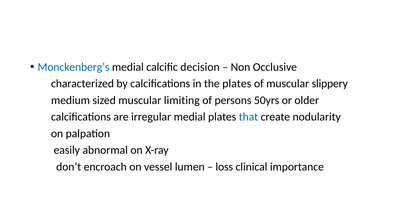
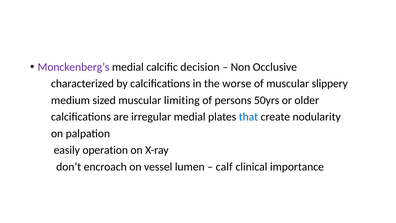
Monckenberg’s colour: blue -> purple
the plates: plates -> worse
abnormal: abnormal -> operation
loss: loss -> calf
